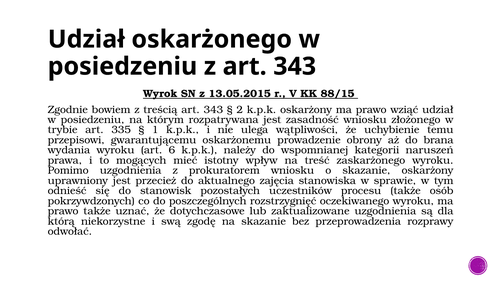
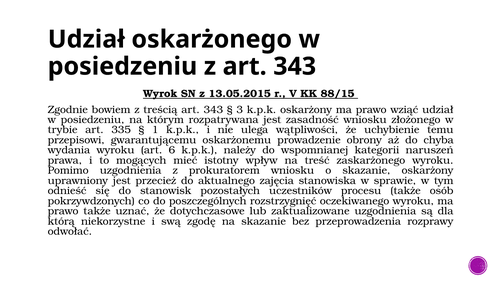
2: 2 -> 3
brana: brana -> chyba
